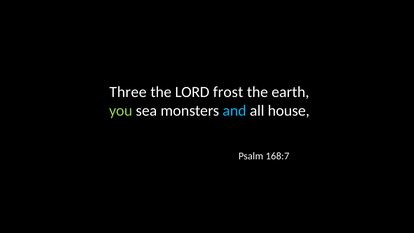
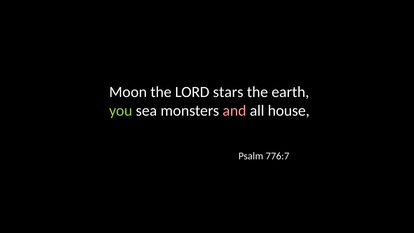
Three: Three -> Moon
frost: frost -> stars
and colour: light blue -> pink
168:7: 168:7 -> 776:7
